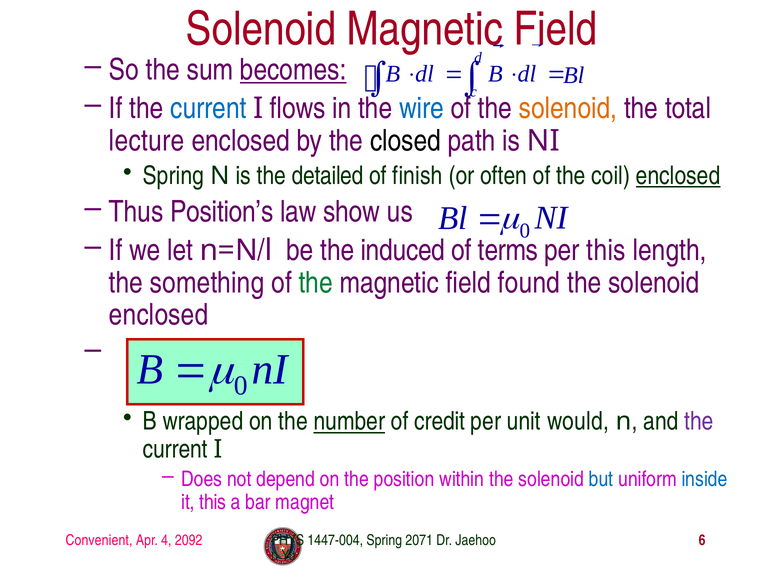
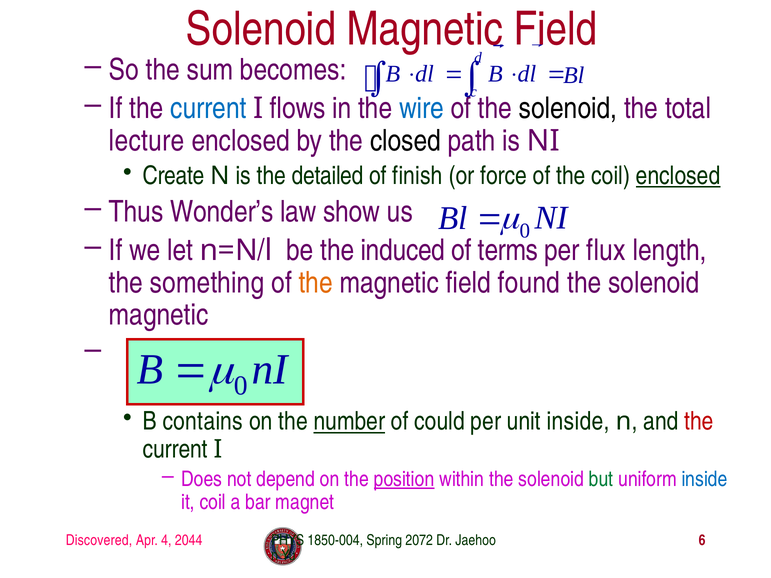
becomes underline: present -> none
solenoid at (568, 108) colour: orange -> black
Spring at (173, 176): Spring -> Create
often: often -> force
Position’s: Position’s -> Wonder’s
per this: this -> flux
the at (316, 283) colour: green -> orange
enclosed at (159, 315): enclosed -> magnetic
wrapped: wrapped -> contains
credit: credit -> could
unit would: would -> inside
the at (699, 422) colour: purple -> red
position underline: none -> present
but colour: blue -> green
it this: this -> coil
Convenient: Convenient -> Discovered
2092: 2092 -> 2044
1447-004: 1447-004 -> 1850-004
2071: 2071 -> 2072
